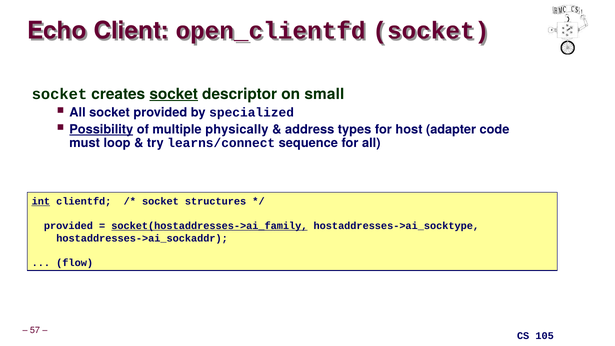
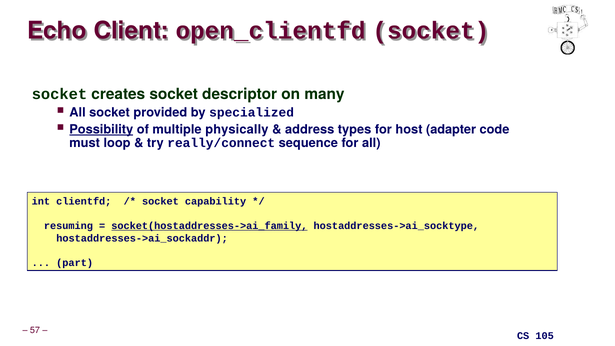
socket at (174, 94) underline: present -> none
small: small -> many
learns/connect: learns/connect -> really/connect
int underline: present -> none
structures: structures -> capability
provided at (68, 226): provided -> resuming
flow: flow -> part
